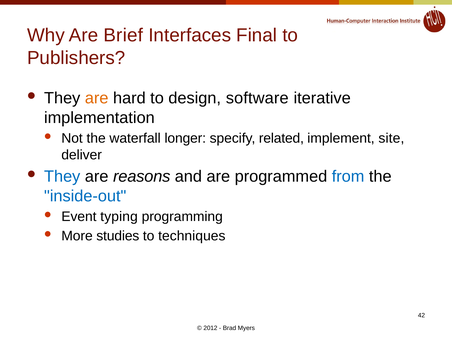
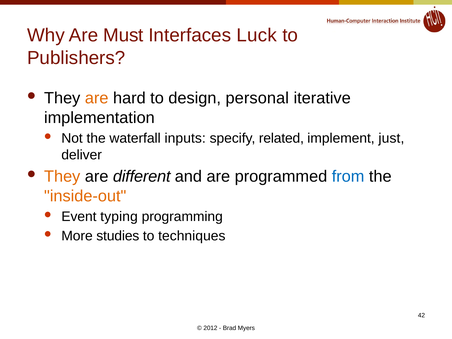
Brief: Brief -> Must
Final: Final -> Luck
software: software -> personal
longer: longer -> inputs
site: site -> just
They at (62, 176) colour: blue -> orange
reasons: reasons -> different
inside-out colour: blue -> orange
